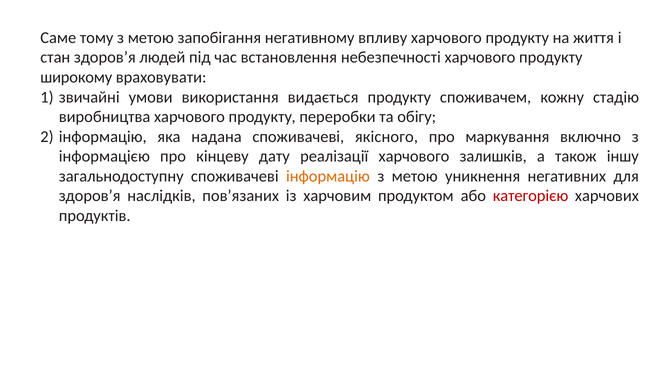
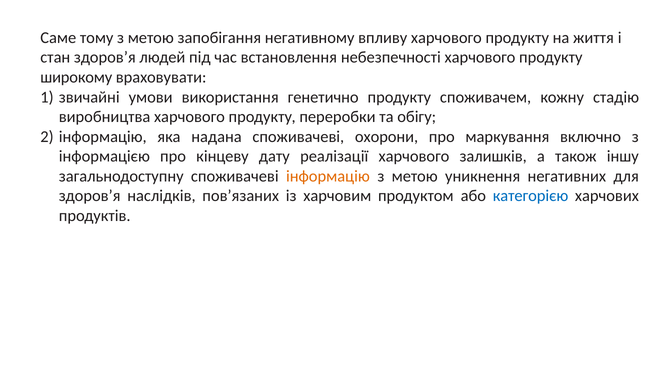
видається: видається -> генетично
якісного: якісного -> охорони
категорією colour: red -> blue
